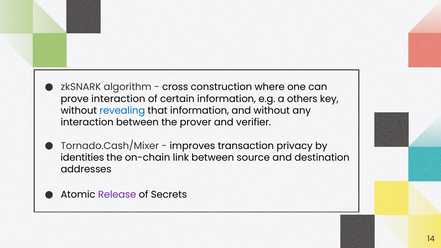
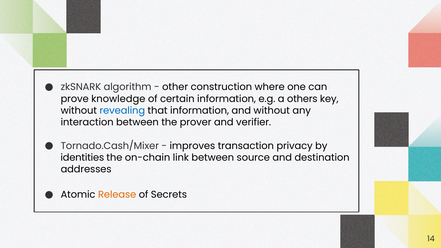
cross: cross -> other
prove interaction: interaction -> knowledge
Release colour: purple -> orange
